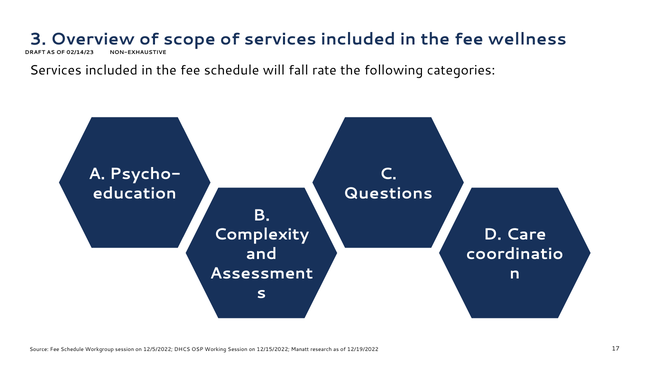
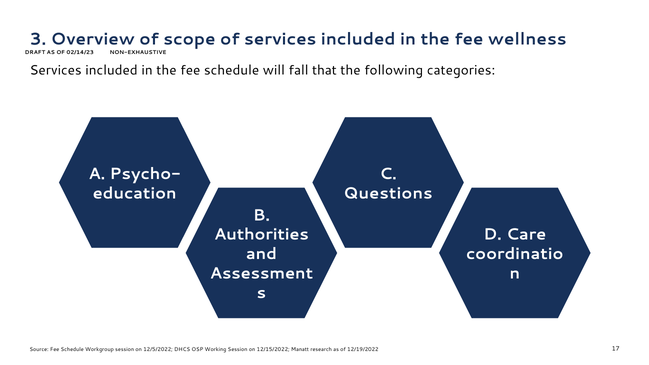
rate: rate -> that
Complexity: Complexity -> Authorities
